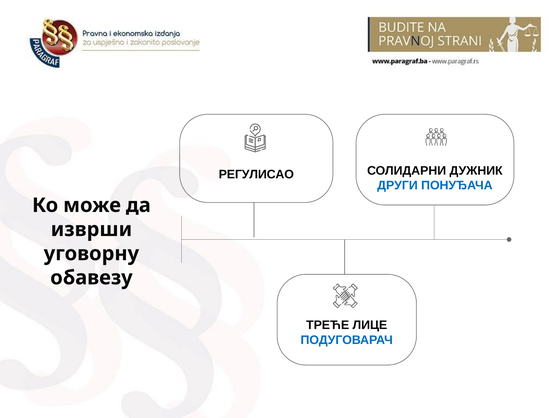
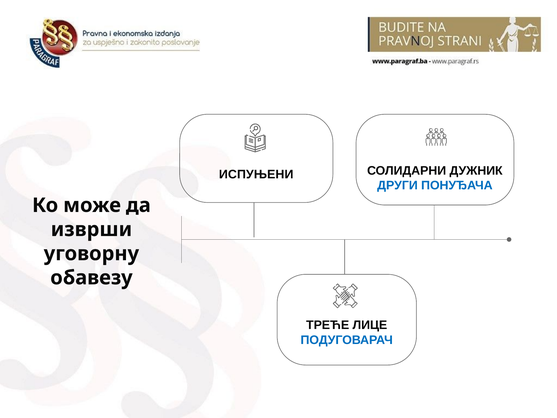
РЕГУЛИСАО: РЕГУЛИСАО -> ИСПУЊЕНИ
